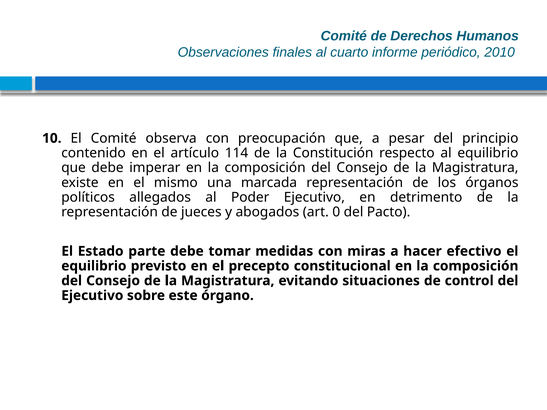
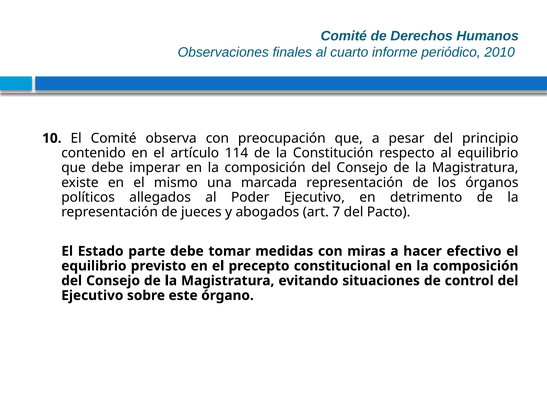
0: 0 -> 7
